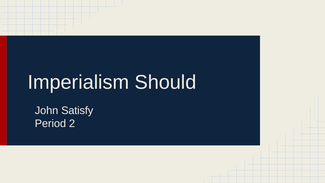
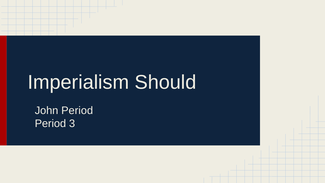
John Satisfy: Satisfy -> Period
2: 2 -> 3
